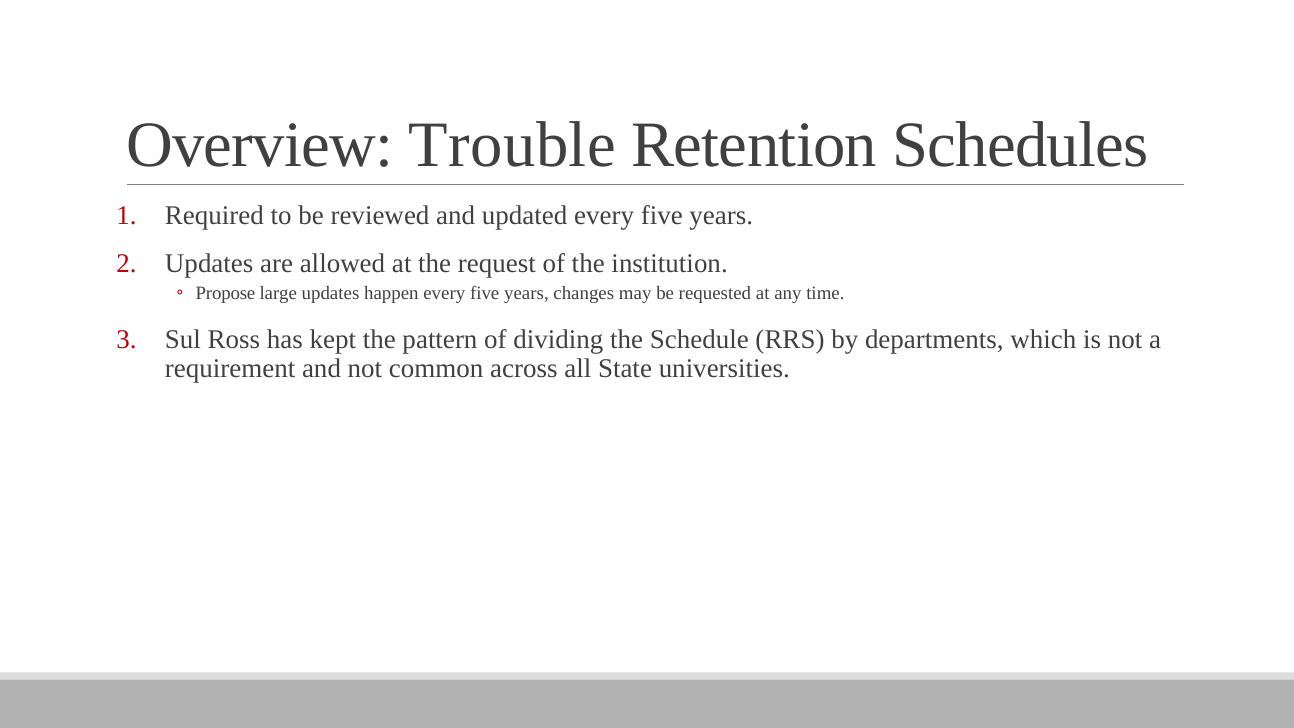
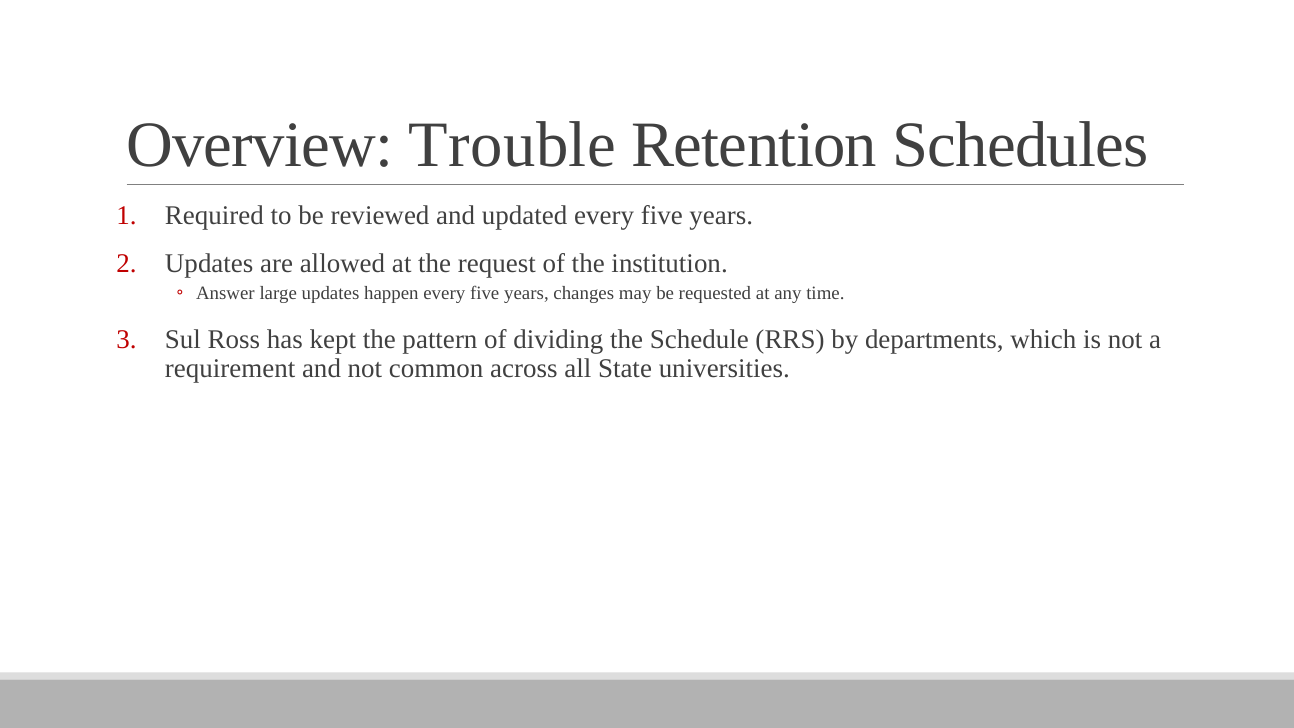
Propose: Propose -> Answer
